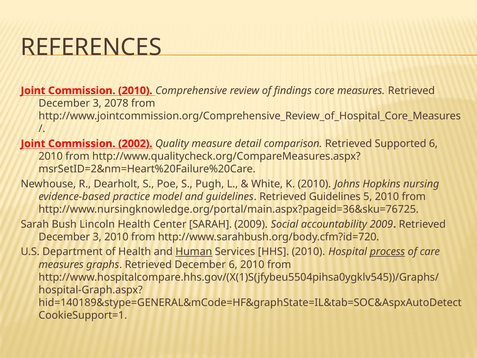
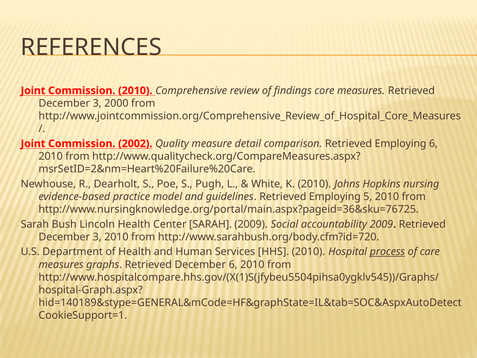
2078: 2078 -> 2000
comparison Retrieved Supported: Supported -> Employing
guidelines Retrieved Guidelines: Guidelines -> Employing
Human underline: present -> none
